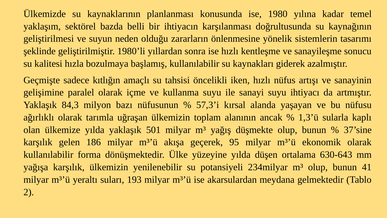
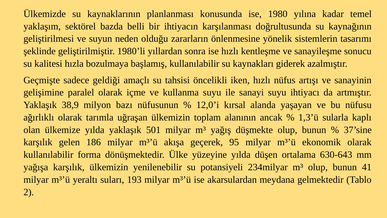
kıtlığın: kıtlığın -> geldiği
84,3: 84,3 -> 38,9
57,3’i: 57,3’i -> 12,0’i
